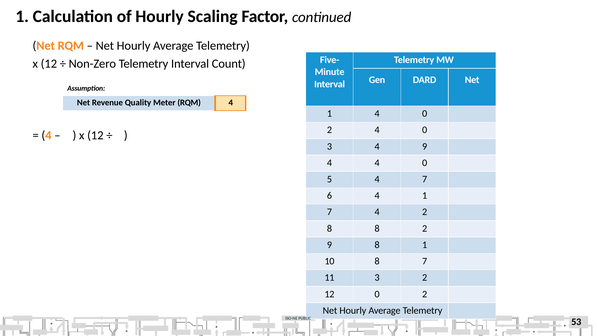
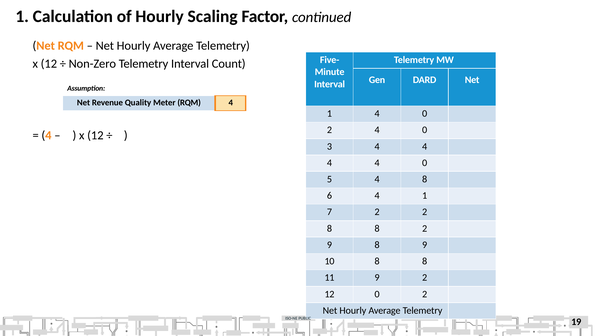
3 4 9: 9 -> 4
4 7: 7 -> 8
7 4: 4 -> 2
8 1: 1 -> 9
10 8 7: 7 -> 8
11 3: 3 -> 9
53: 53 -> 19
